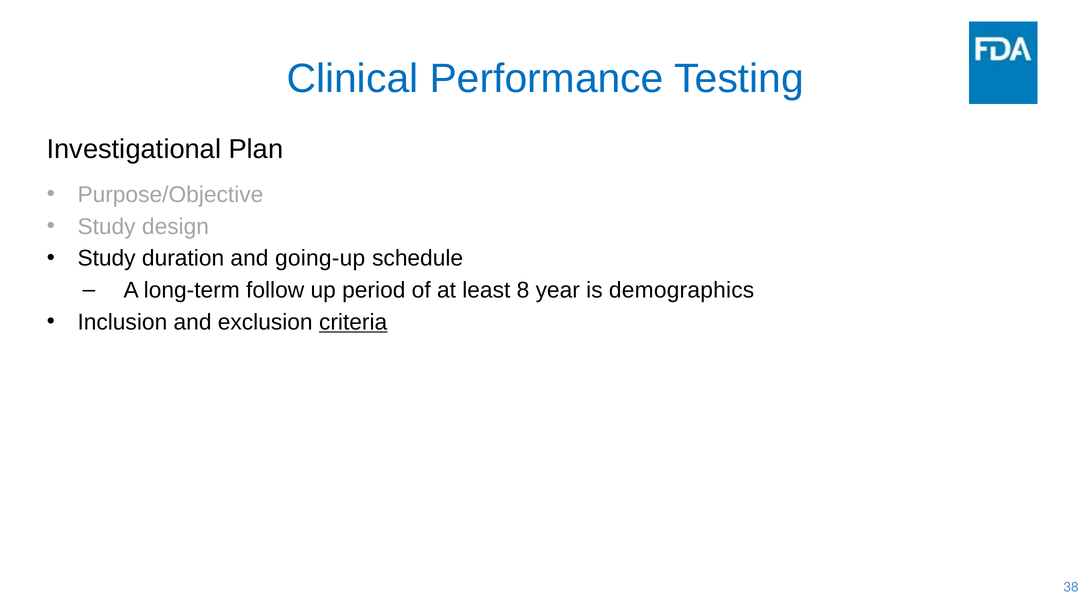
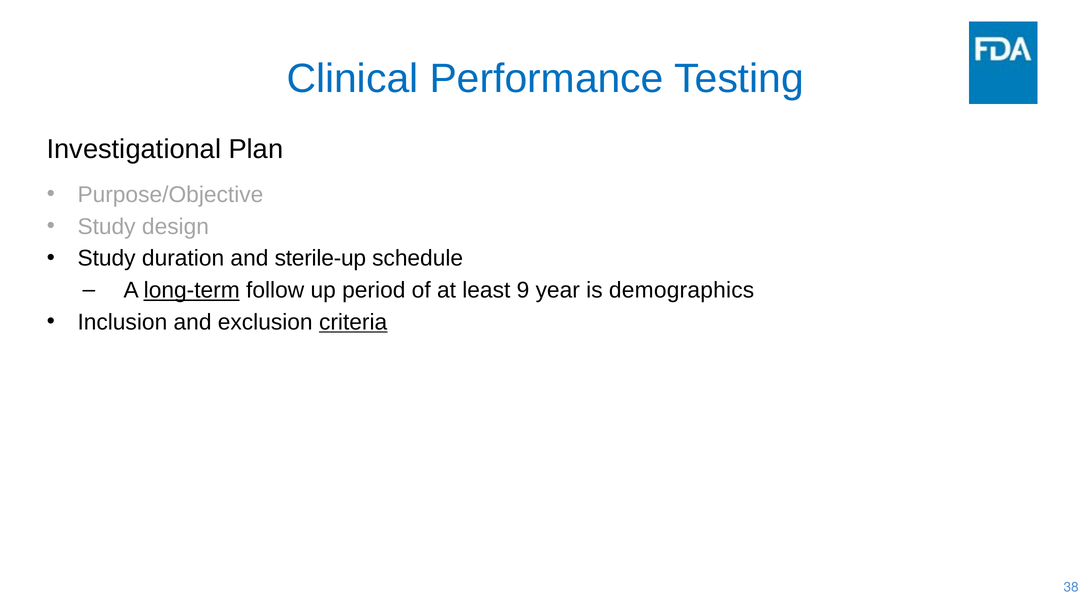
going-up: going-up -> sterile-up
long-term underline: none -> present
8: 8 -> 9
